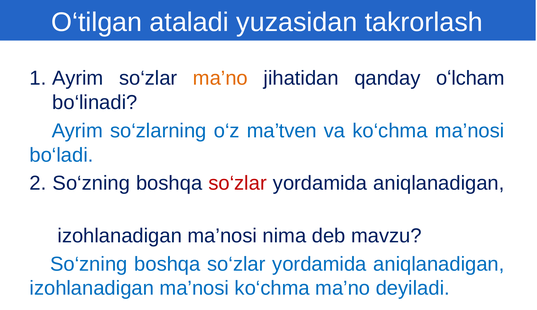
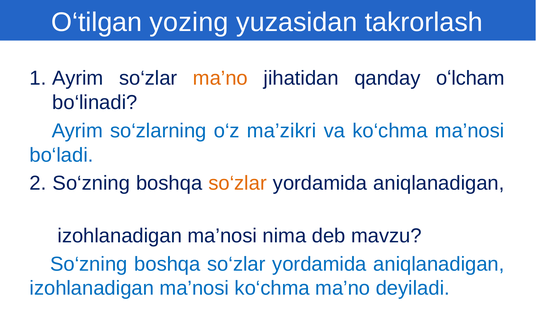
ataladi: ataladi -> yozing
ma’tven: ma’tven -> ma’zikri
so‘zlar at (238, 183) colour: red -> orange
